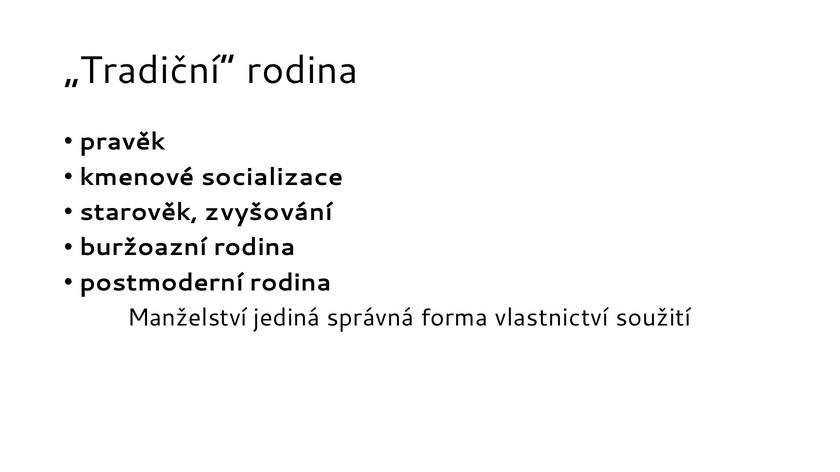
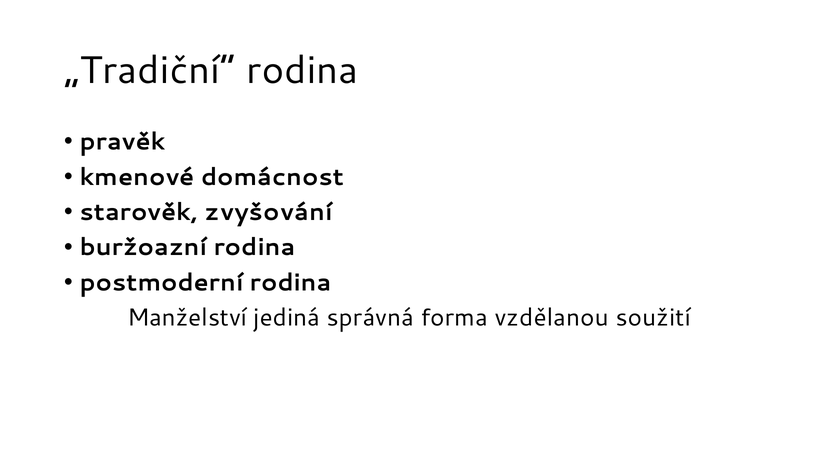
socializace: socializace -> domácnost
vlastnictví: vlastnictví -> vzdělanou
